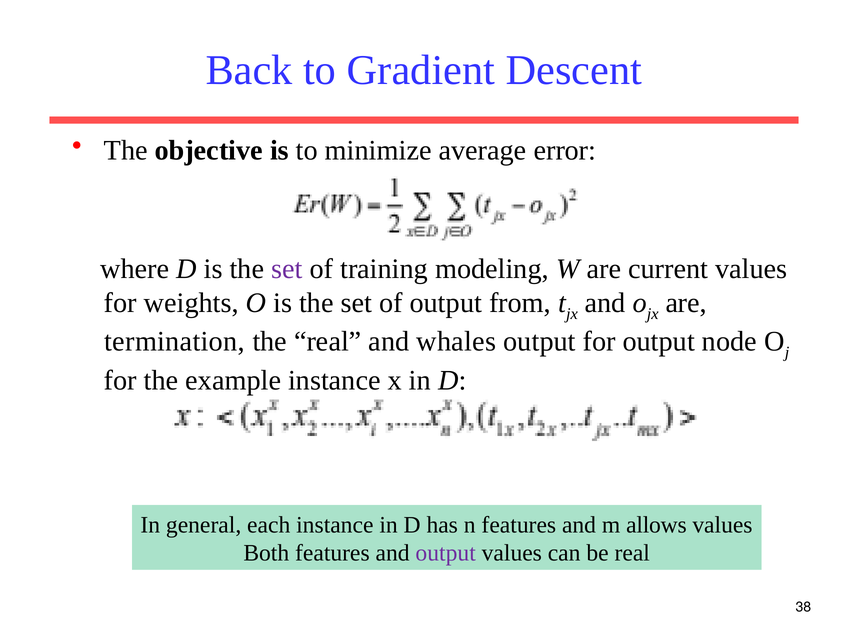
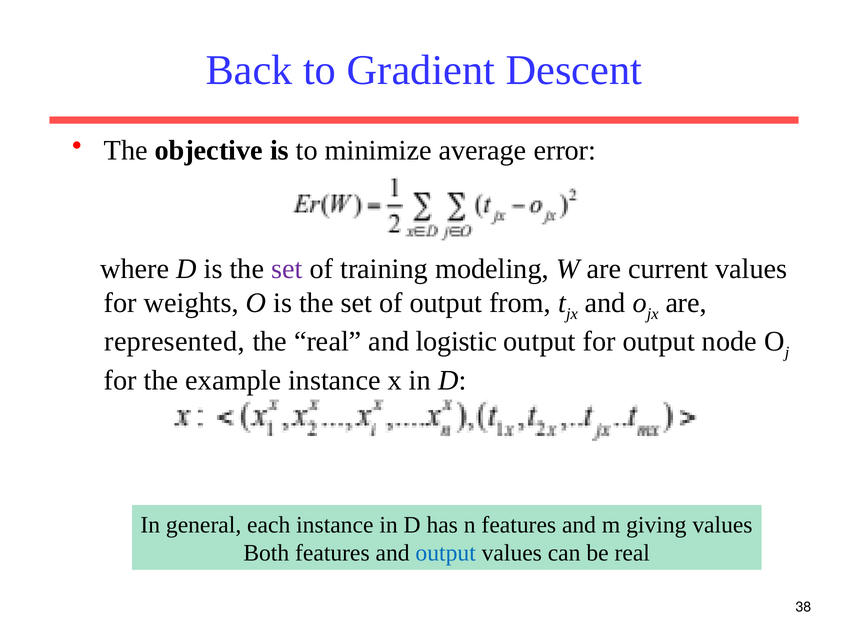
termination: termination -> represented
whales: whales -> logistic
allows: allows -> giving
output at (446, 553) colour: purple -> blue
